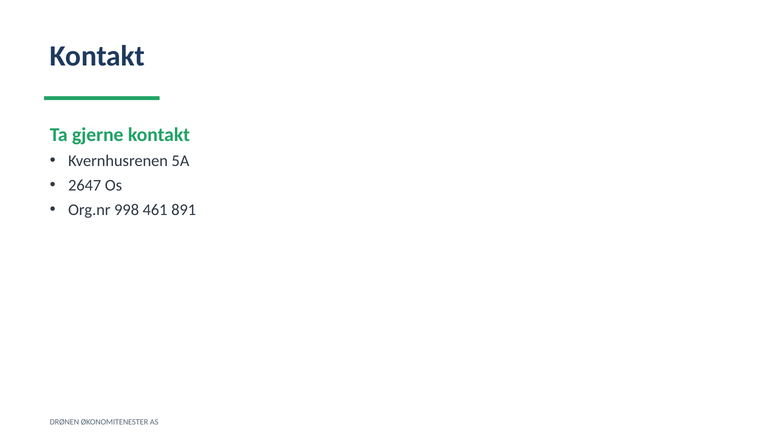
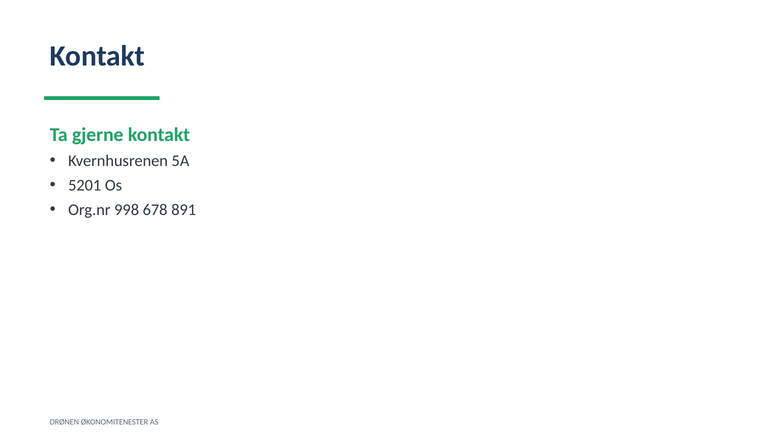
2647: 2647 -> 5201
461: 461 -> 678
